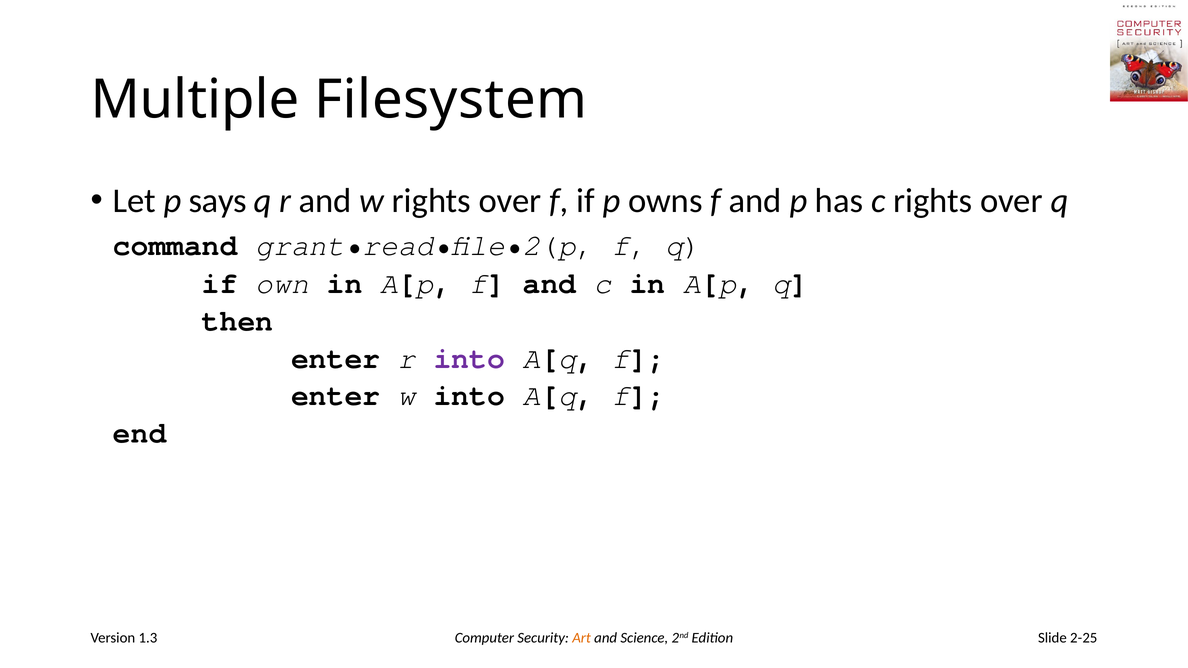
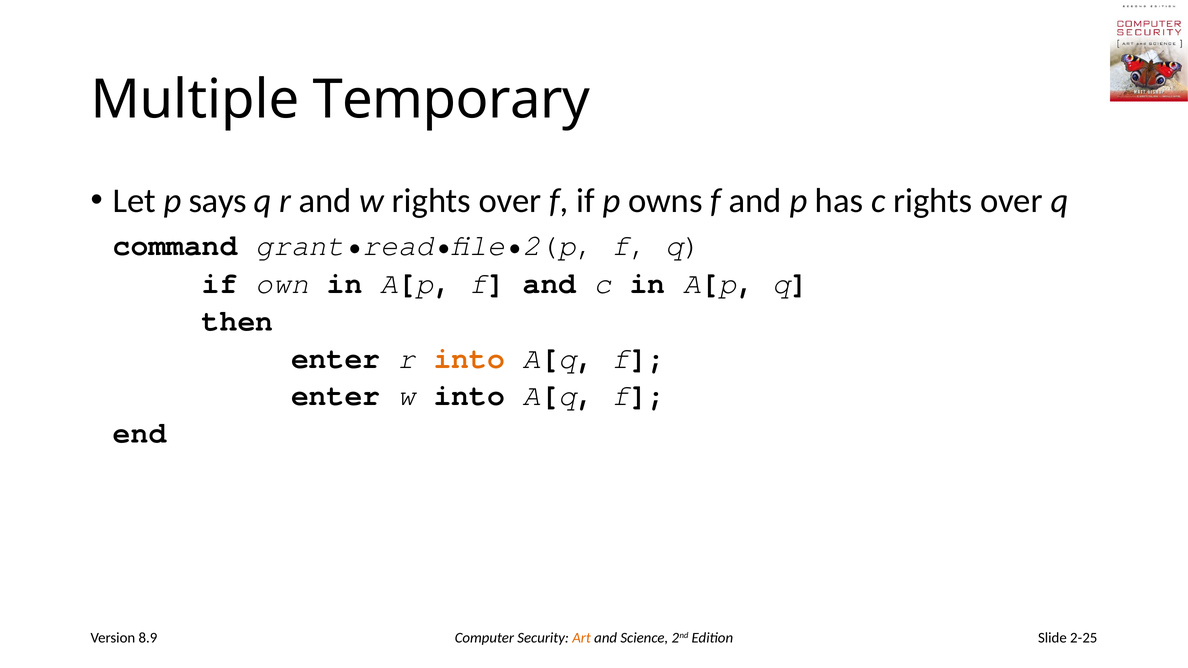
Filesystem: Filesystem -> Temporary
into at (469, 358) colour: purple -> orange
1.3: 1.3 -> 8.9
